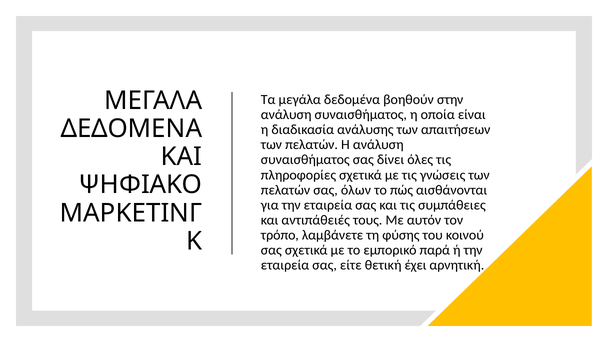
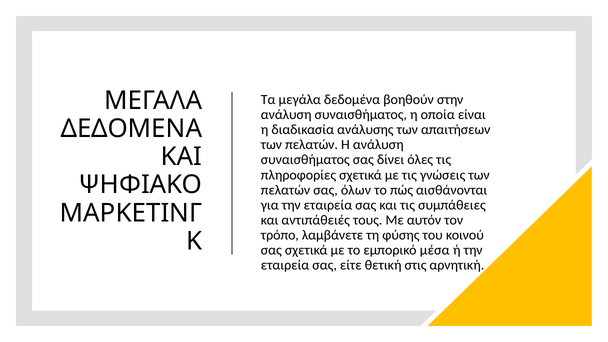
παρά: παρά -> μέσα
έχει: έχει -> στις
